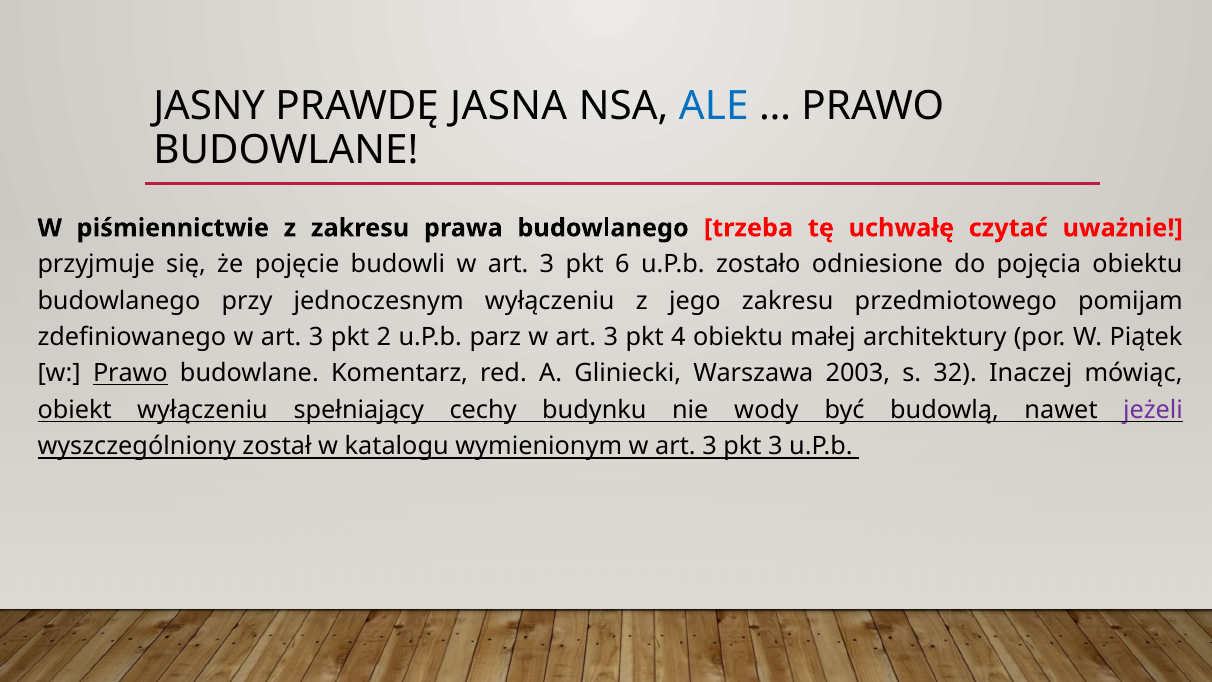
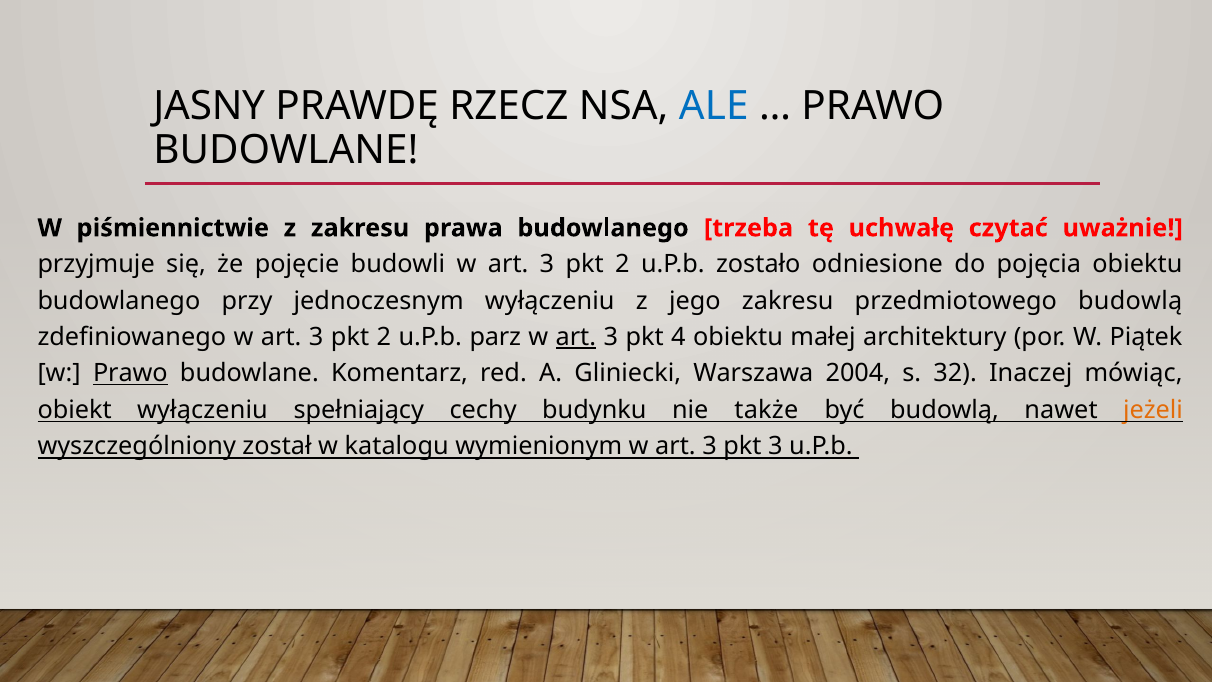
JASNA: JASNA -> RZECZ
6 at (622, 264): 6 -> 2
przedmiotowego pomijam: pomijam -> budowlą
art at (576, 337) underline: none -> present
2003: 2003 -> 2004
wody: wody -> także
jeżeli colour: purple -> orange
